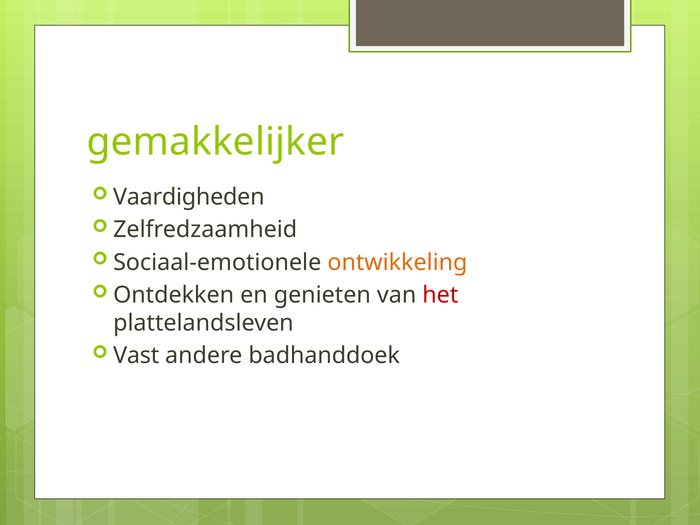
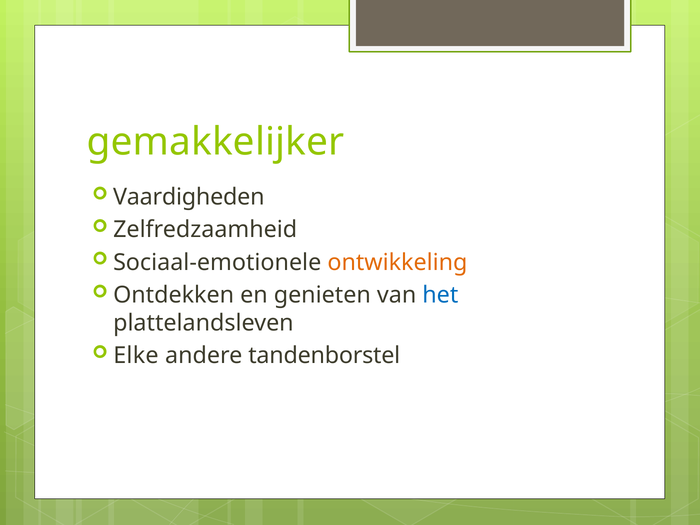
het colour: red -> blue
Vast: Vast -> Elke
badhanddoek: badhanddoek -> tandenborstel
